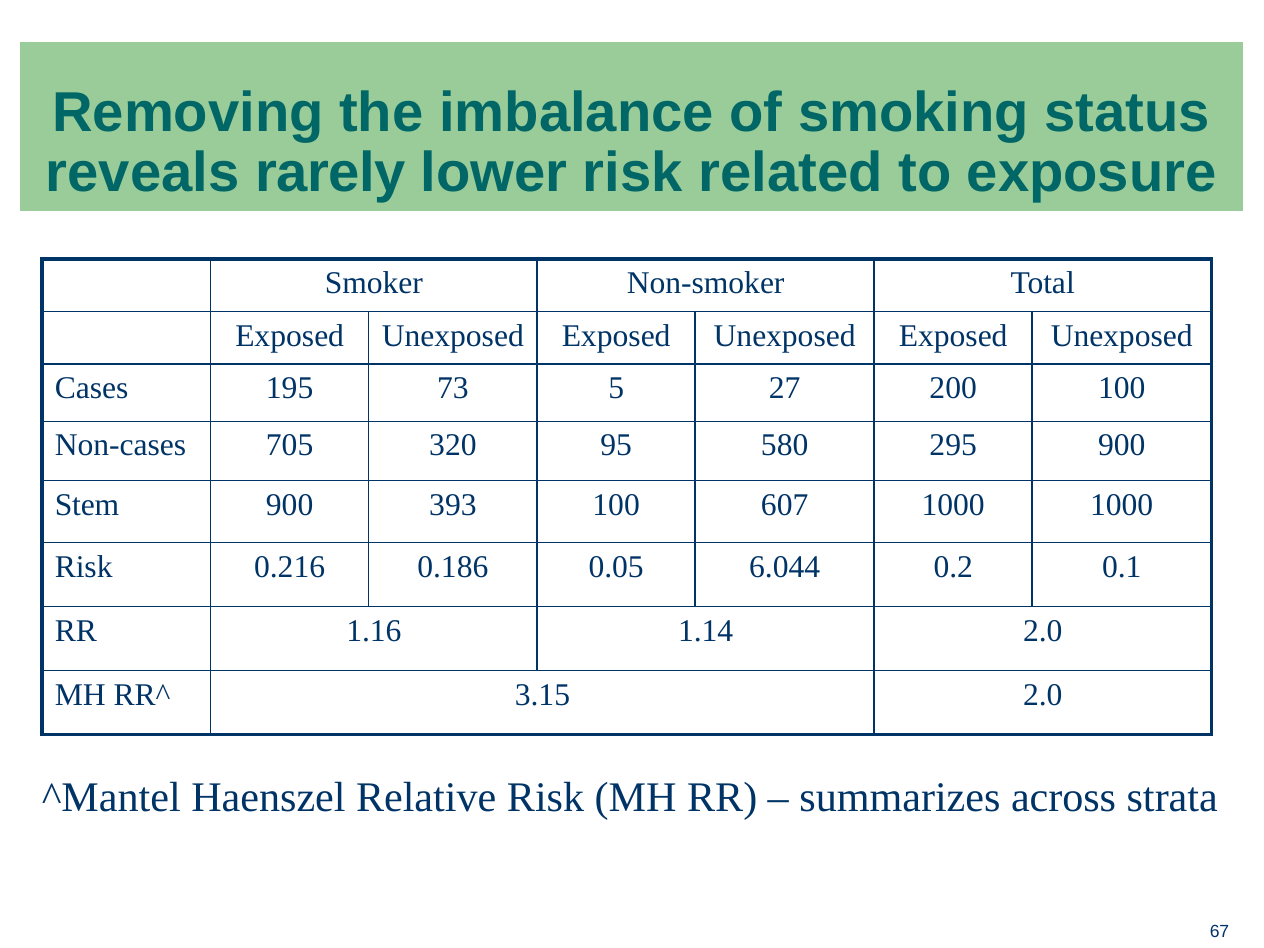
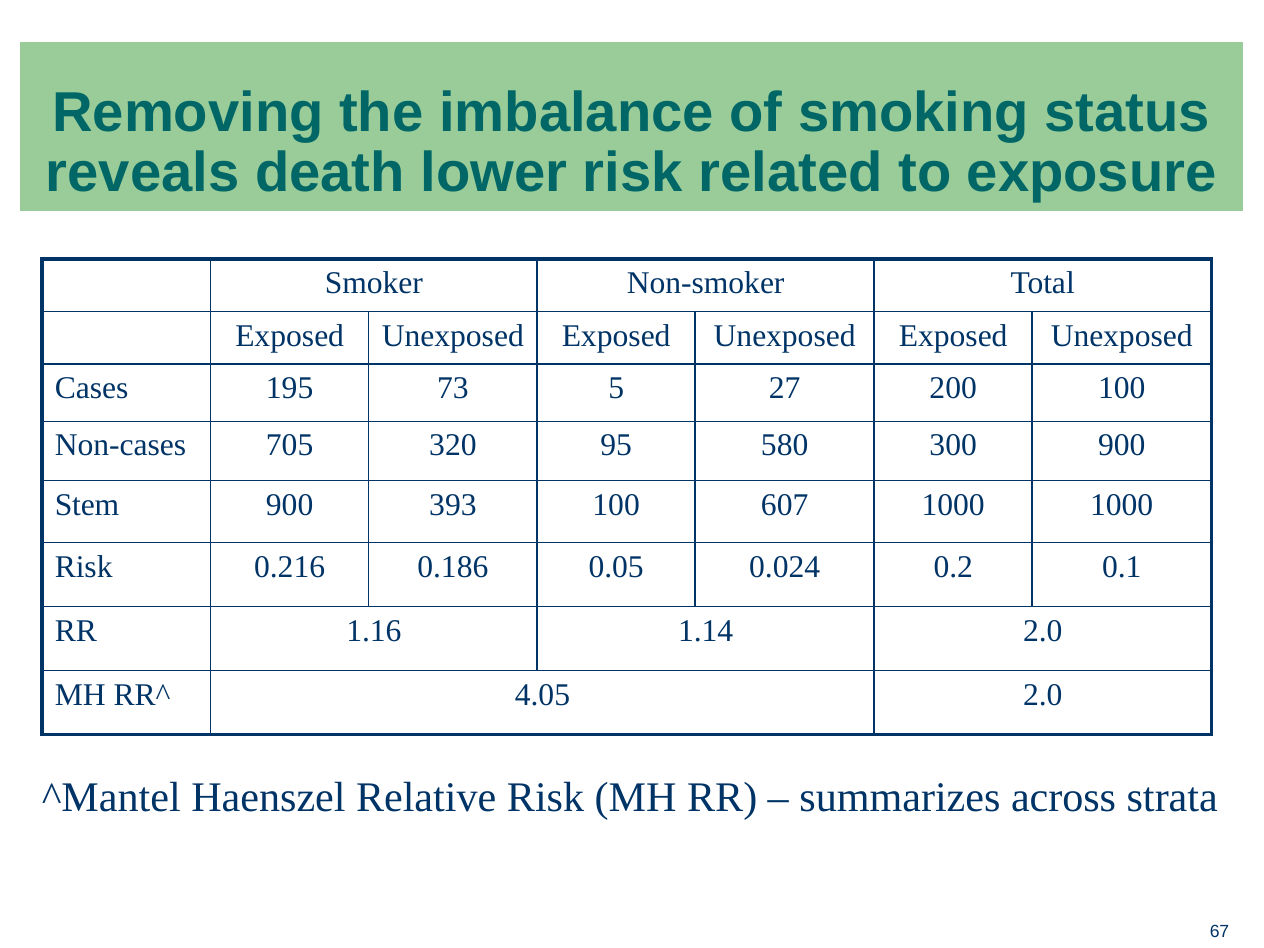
rarely: rarely -> death
295: 295 -> 300
6.044: 6.044 -> 0.024
3.15: 3.15 -> 4.05
